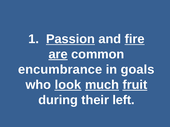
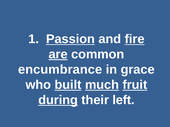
goals: goals -> grace
look: look -> built
during underline: none -> present
